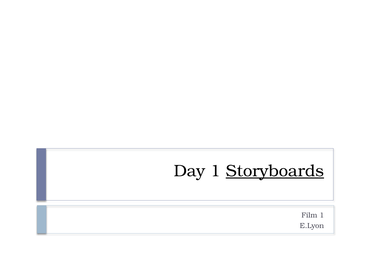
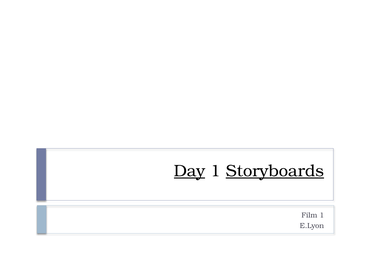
Day underline: none -> present
